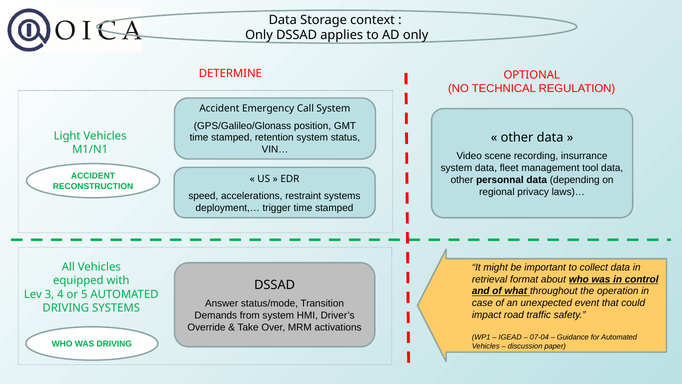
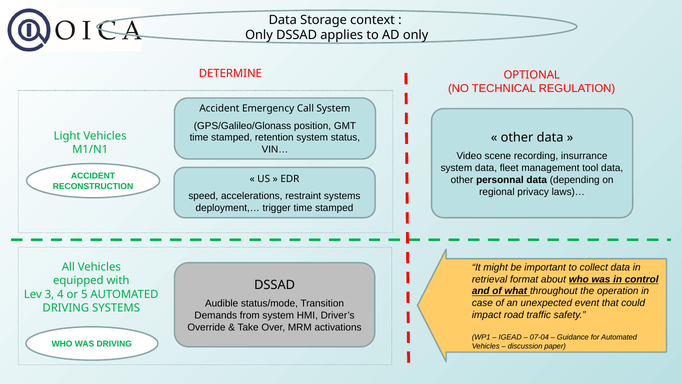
Answer: Answer -> Audible
